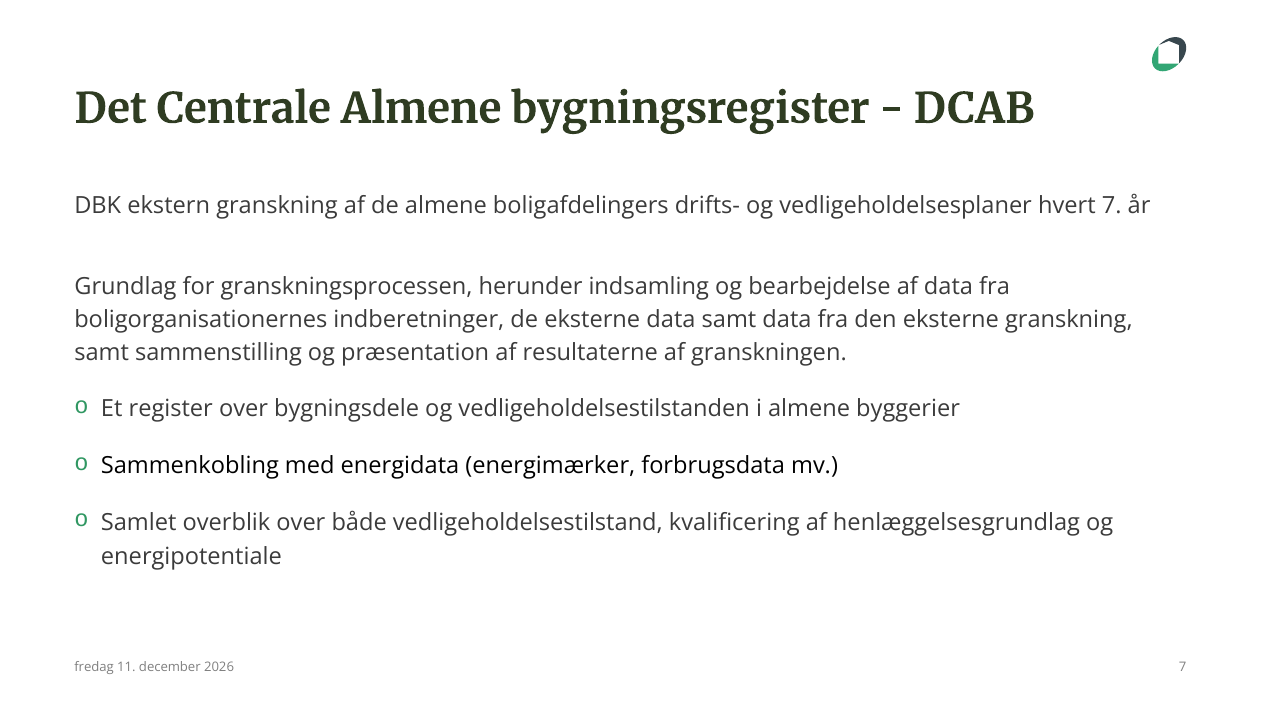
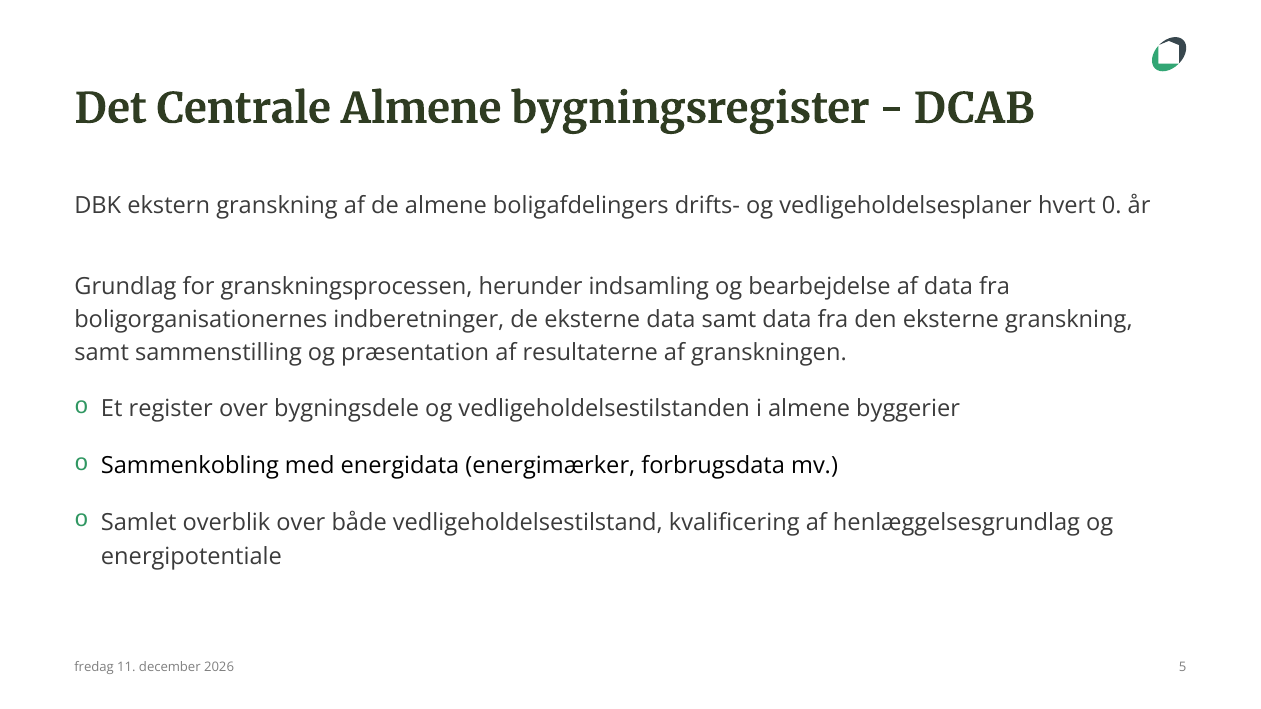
hvert 7: 7 -> 0
7 at (1183, 667): 7 -> 5
